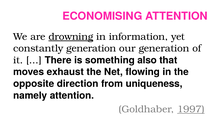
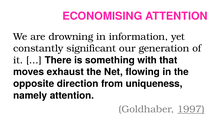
drowning underline: present -> none
constantly generation: generation -> significant
also: also -> with
